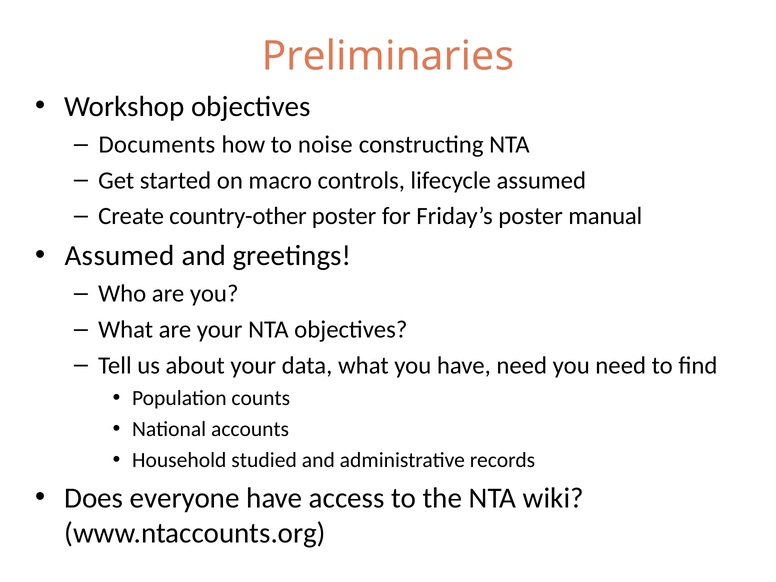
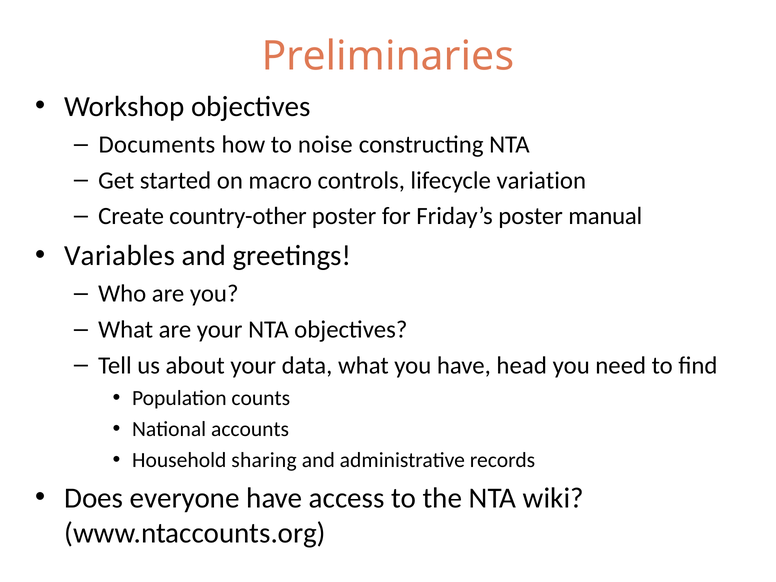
lifecycle assumed: assumed -> variation
Assumed at (120, 256): Assumed -> Variables
have need: need -> head
studied: studied -> sharing
